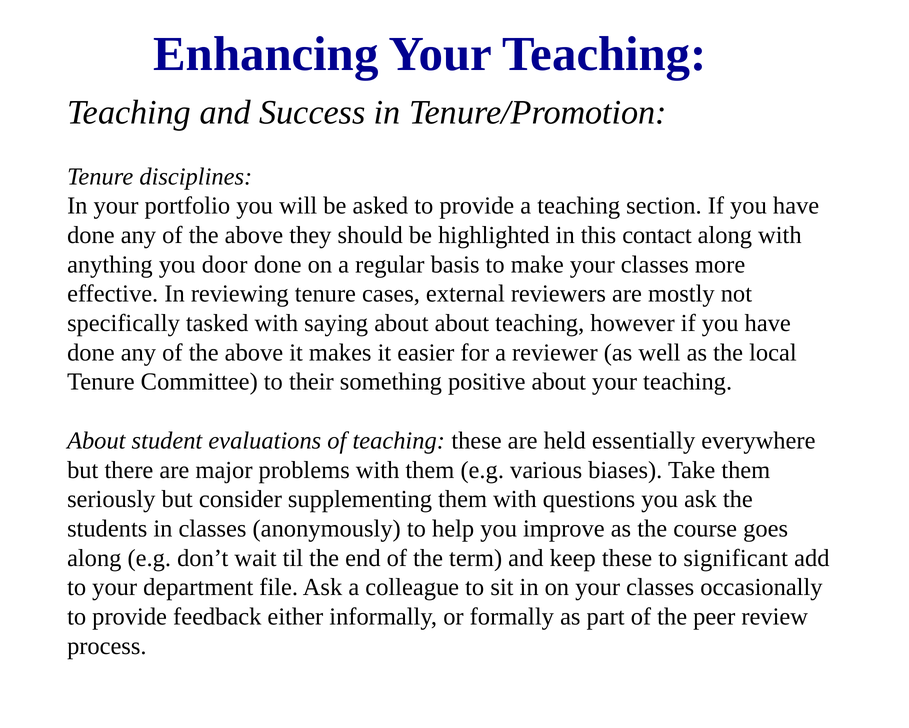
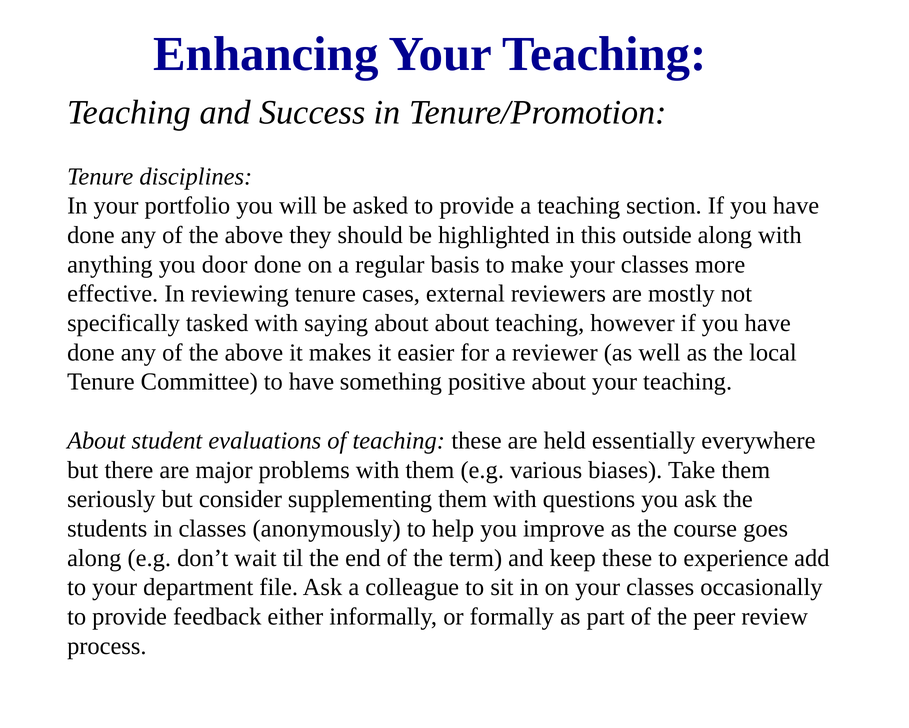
contact: contact -> outside
to their: their -> have
significant: significant -> experience
